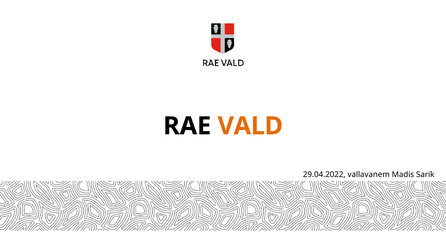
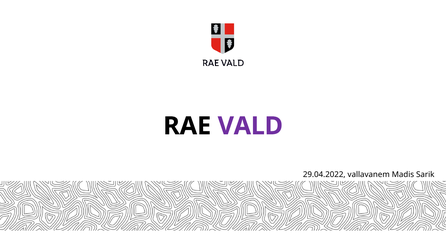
VALD colour: orange -> purple
